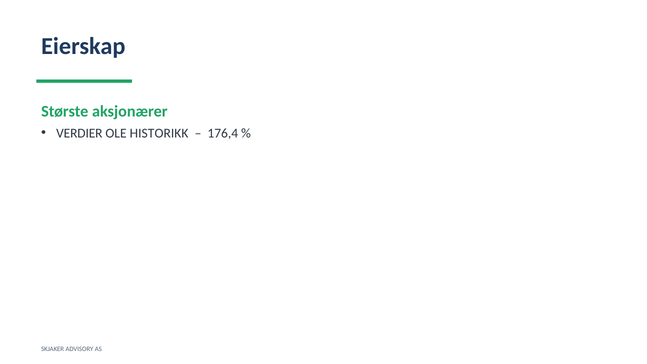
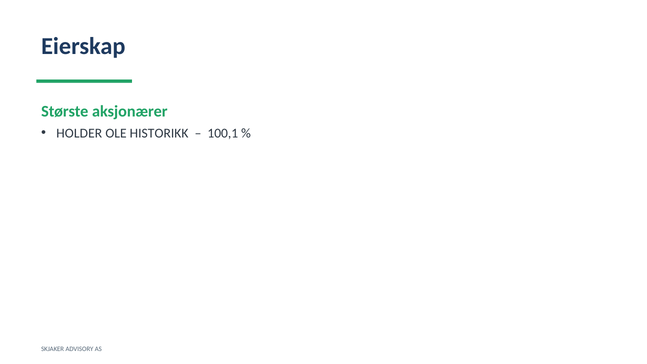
VERDIER: VERDIER -> HOLDER
176,4: 176,4 -> 100,1
